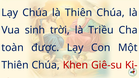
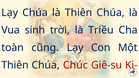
được: được -> cũng
Khen: Khen -> Chúc
